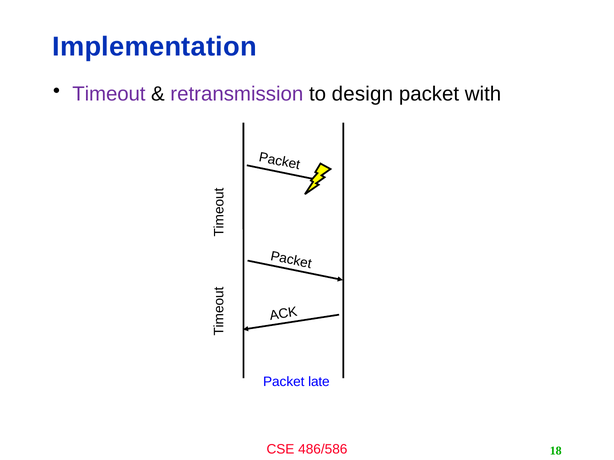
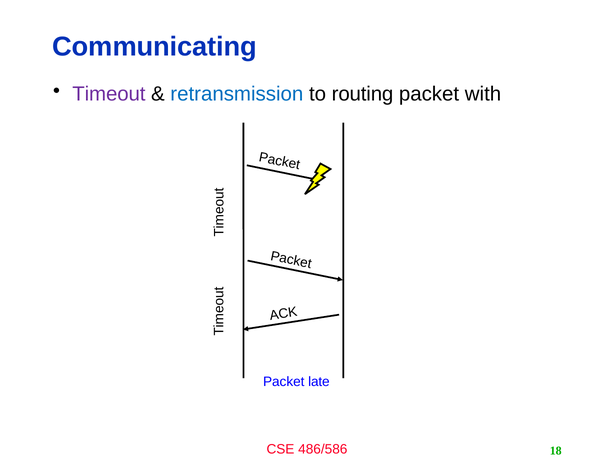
Implementation: Implementation -> Communicating
retransmission colour: purple -> blue
design: design -> routing
